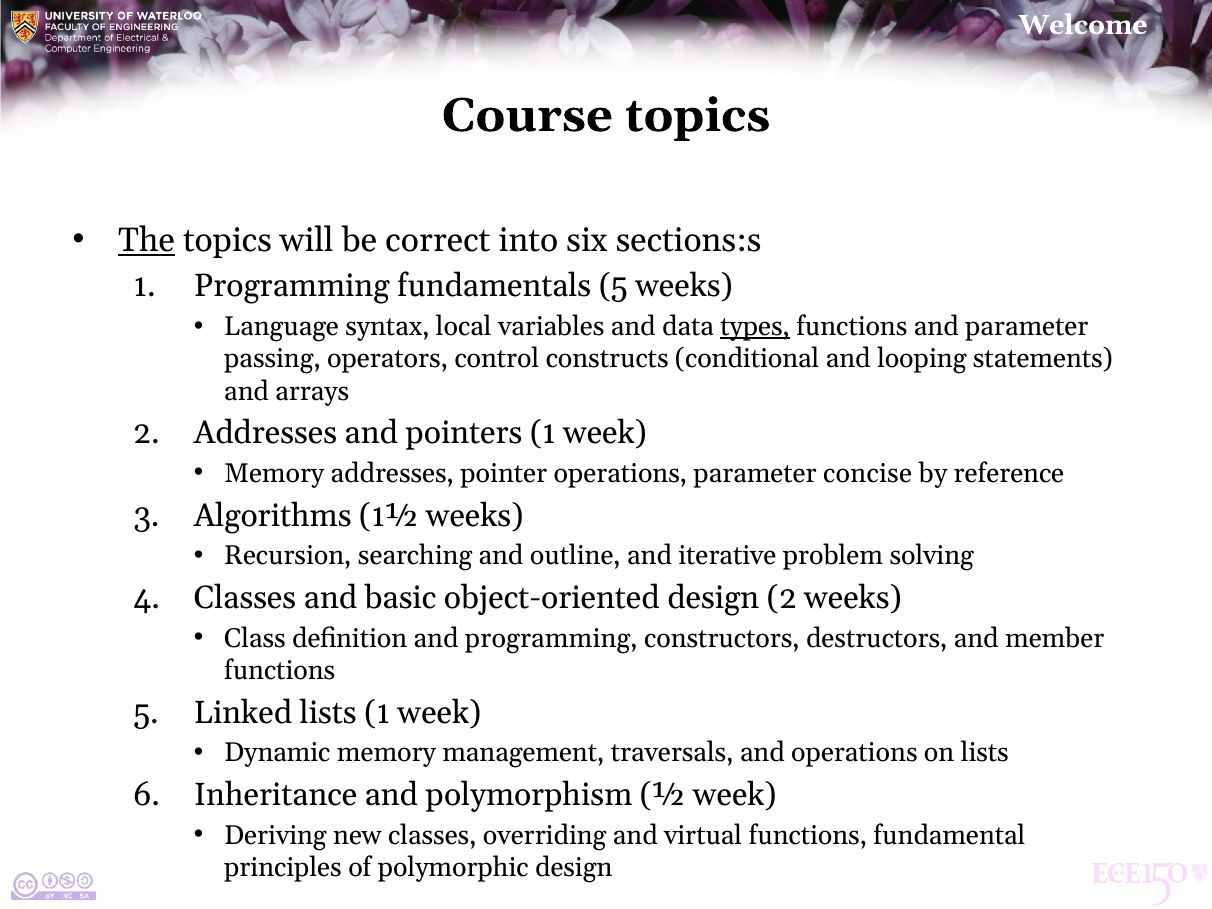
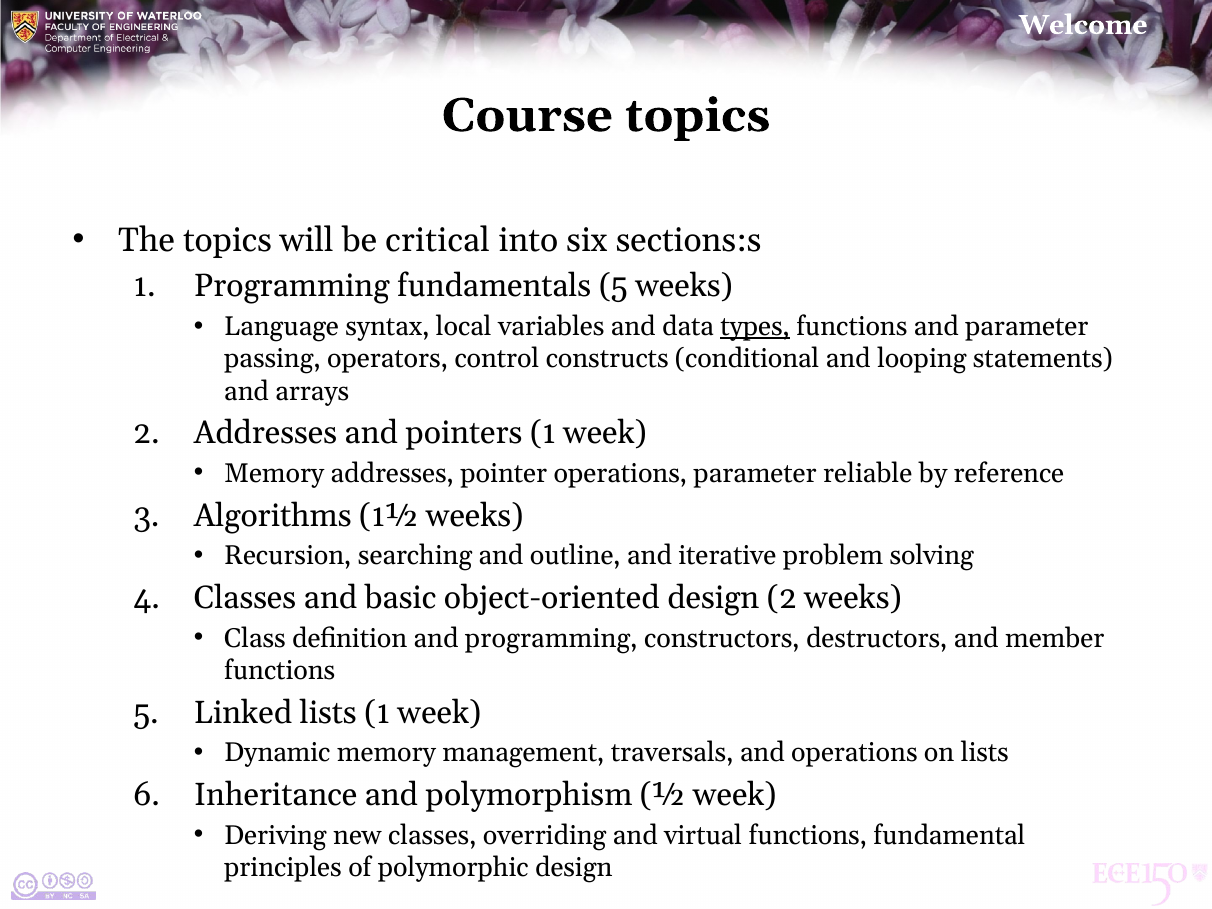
The underline: present -> none
correct: correct -> critical
concise: concise -> reliable
